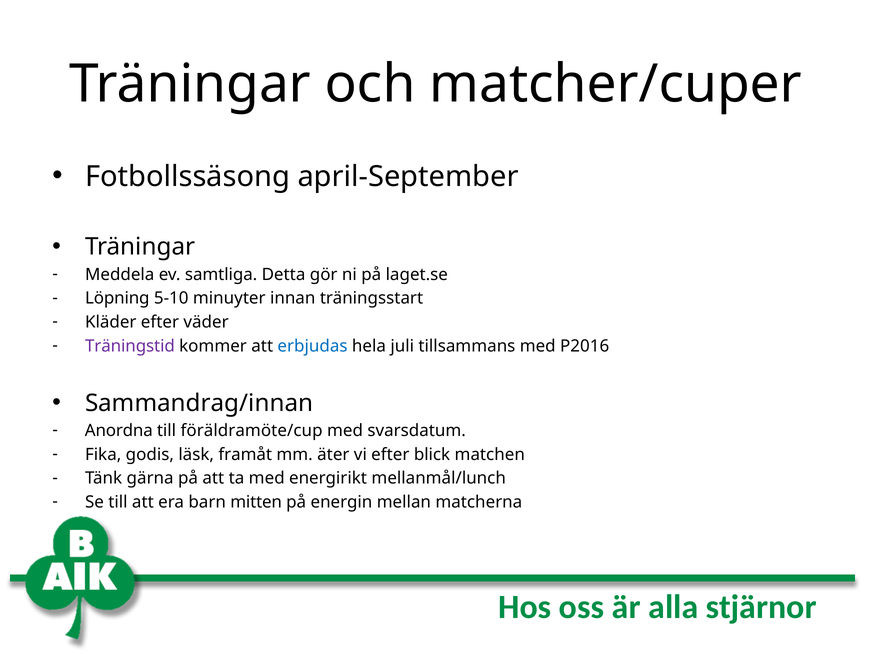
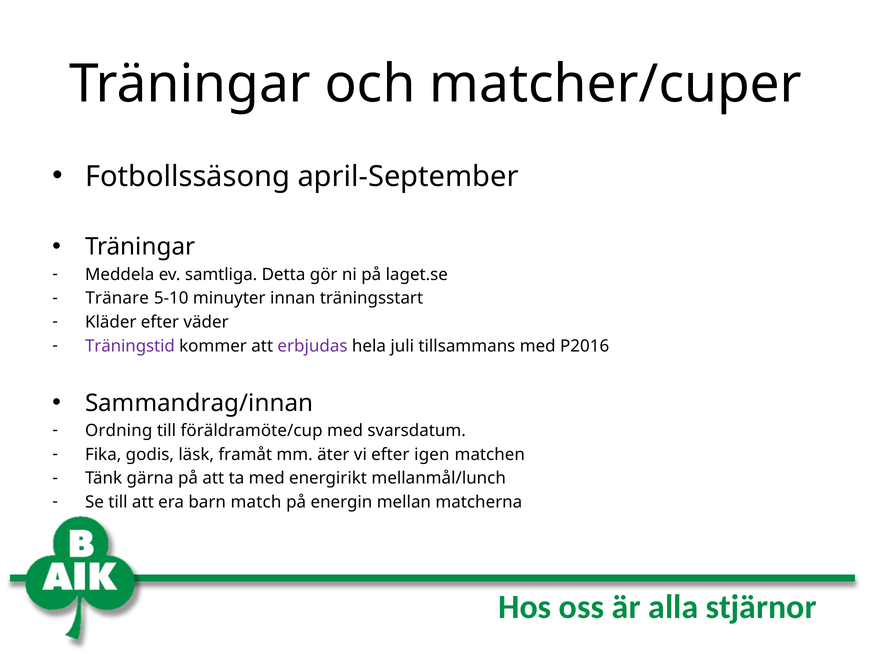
Löpning: Löpning -> Tränare
erbjudas colour: blue -> purple
Anordna: Anordna -> Ordning
blick: blick -> igen
mitten: mitten -> match
